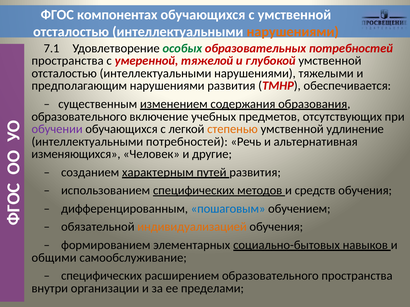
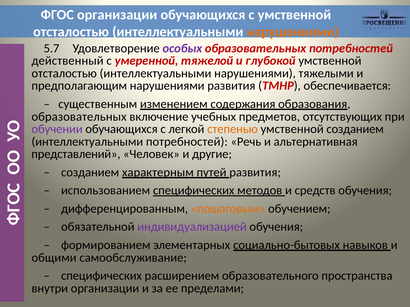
ФГОС компонентах: компонентах -> организации
7.1: 7.1 -> 5.7
особых colour: green -> purple
пространства at (68, 61): пространства -> действенный
образовательного at (79, 117): образовательного -> образовательных
умственной удлинение: удлинение -> созданием
изменяющихся: изменяющихся -> представлений
пошаговым colour: blue -> orange
индивидуализацией colour: orange -> purple
